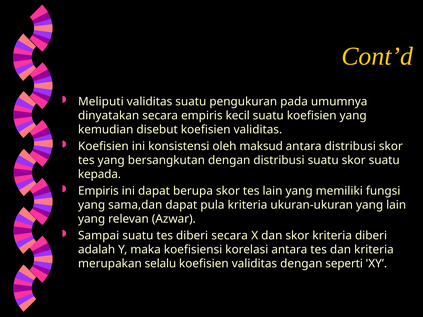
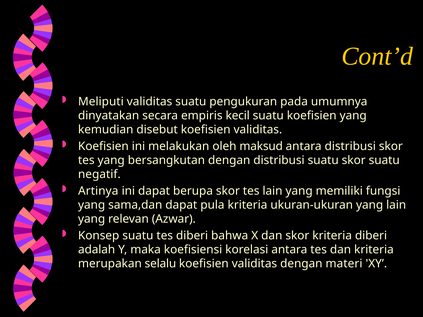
konsistensi: konsistensi -> melakukan
kepada: kepada -> negatif
Empiris at (98, 191): Empiris -> Artinya
Sampai: Sampai -> Konsep
diberi secara: secara -> bahwa
seperti: seperti -> materi
